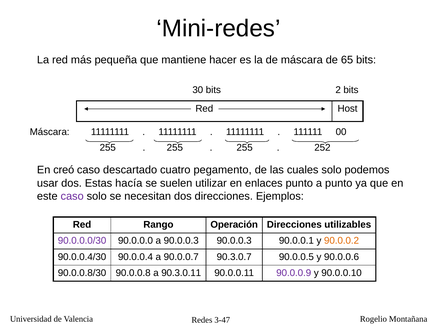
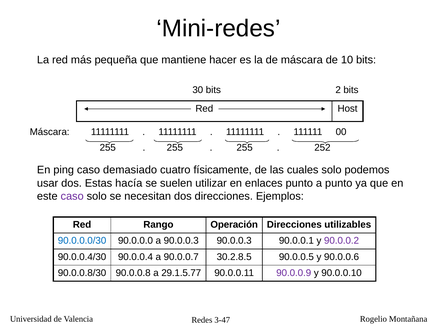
65: 65 -> 10
creó: creó -> ping
descartado: descartado -> demasiado
pegamento: pegamento -> físicamente
90.0.0.0/30 colour: purple -> blue
90.0.0.2 colour: orange -> purple
90.3.0.7: 90.3.0.7 -> 30.2.8.5
90.3.0.11: 90.3.0.11 -> 29.1.5.77
